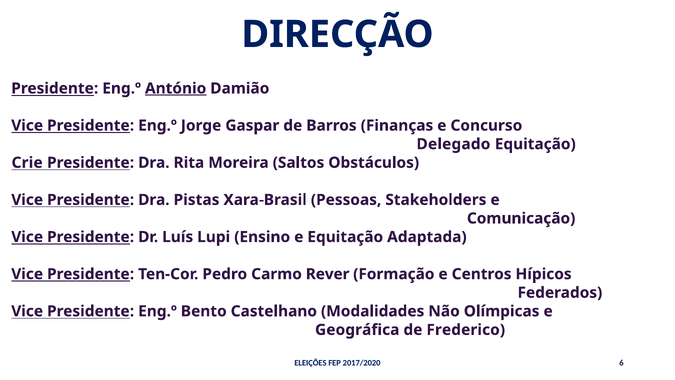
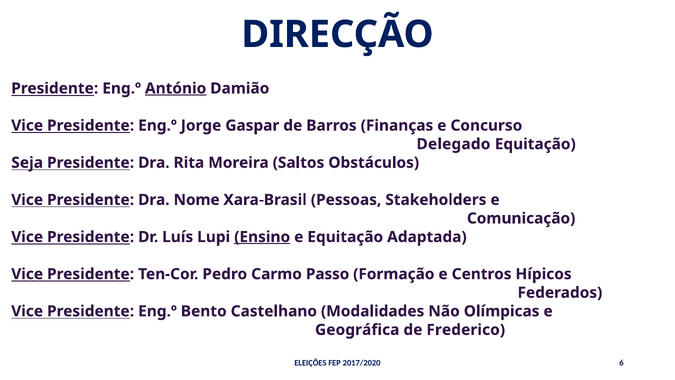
Crie: Crie -> Seja
Pistas: Pistas -> Nome
Ensino underline: none -> present
Rever: Rever -> Passo
